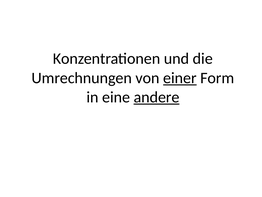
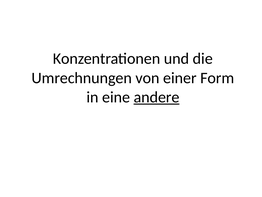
einer underline: present -> none
